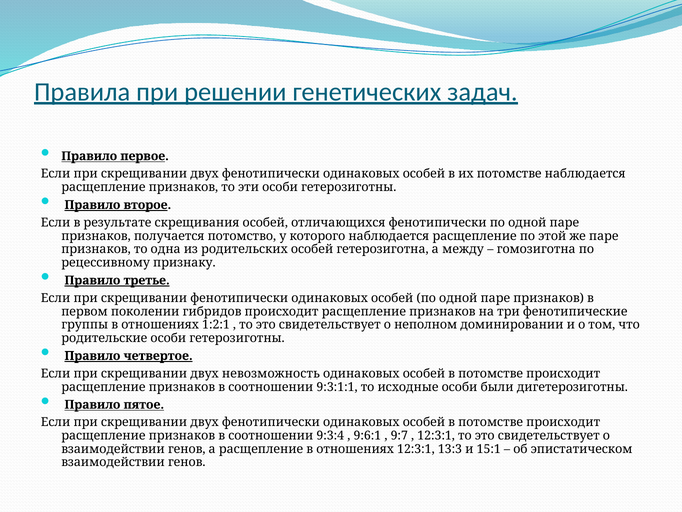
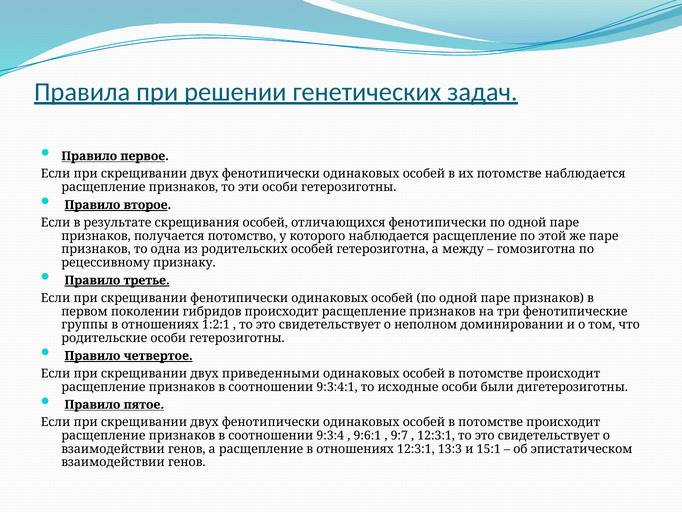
невозможность: невозможность -> приведенными
9:3:1:1: 9:3:1:1 -> 9:3:4:1
